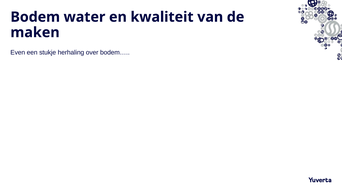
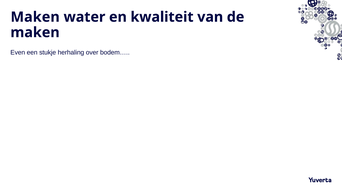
Bodem at (35, 17): Bodem -> Maken
